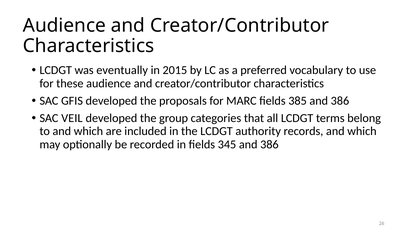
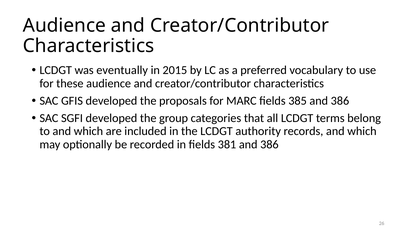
VEIL: VEIL -> SGFI
345: 345 -> 381
